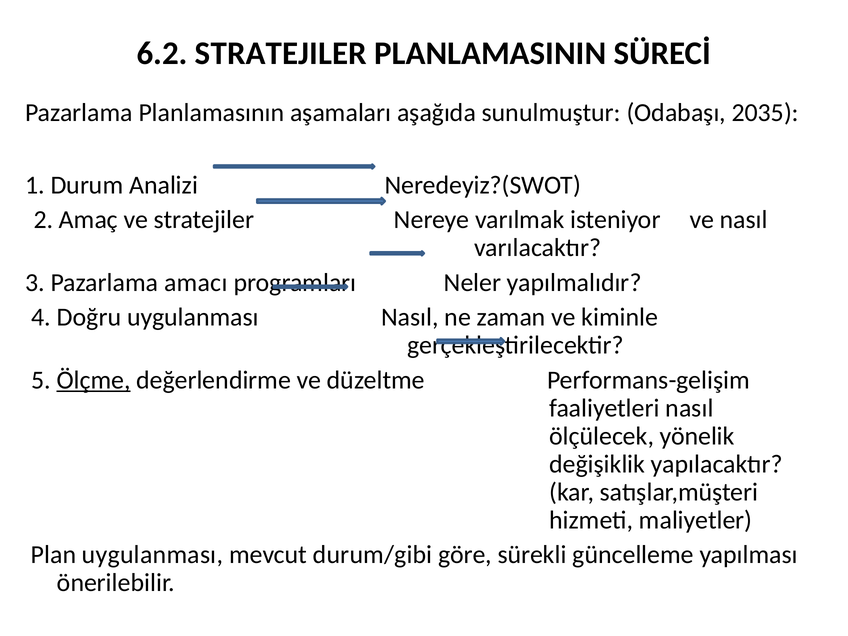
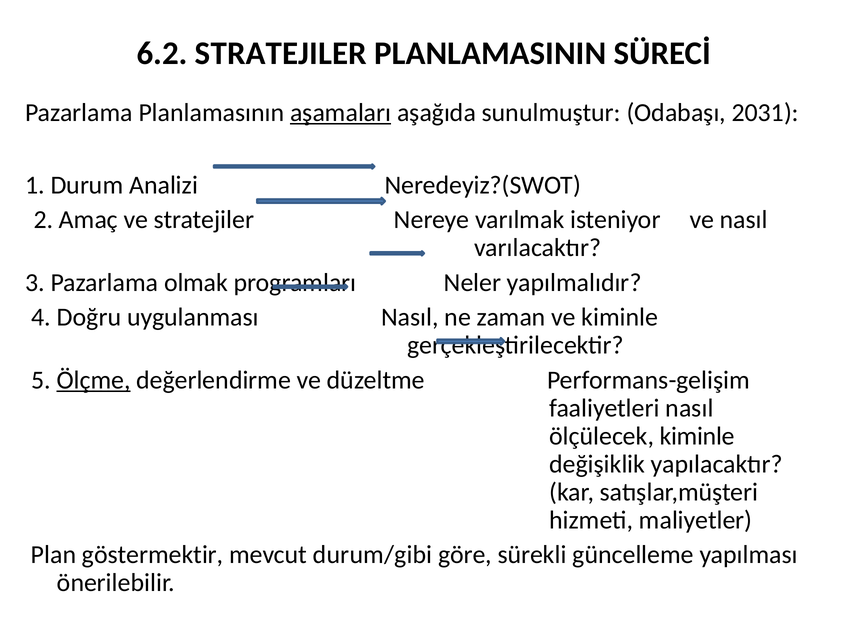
aşamaları underline: none -> present
2035: 2035 -> 2031
amacı: amacı -> olmak
ölçülecek yönelik: yönelik -> kiminle
Plan uygulanması: uygulanması -> göstermektir
